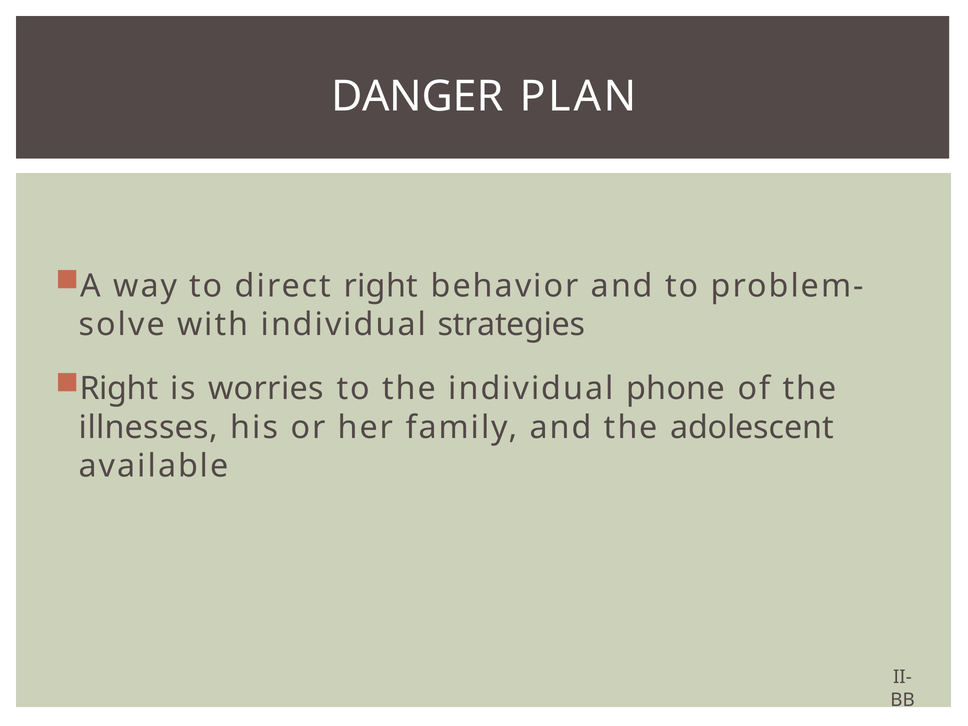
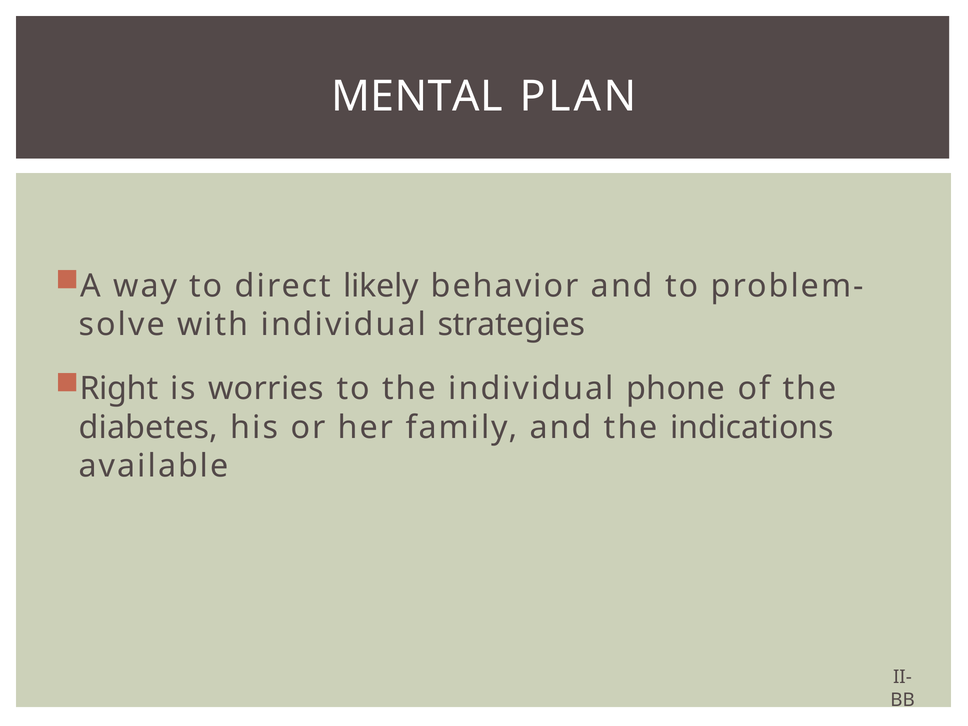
DANGER: DANGER -> MENTAL
direct right: right -> likely
illnesses: illnesses -> diabetes
adolescent: adolescent -> indications
